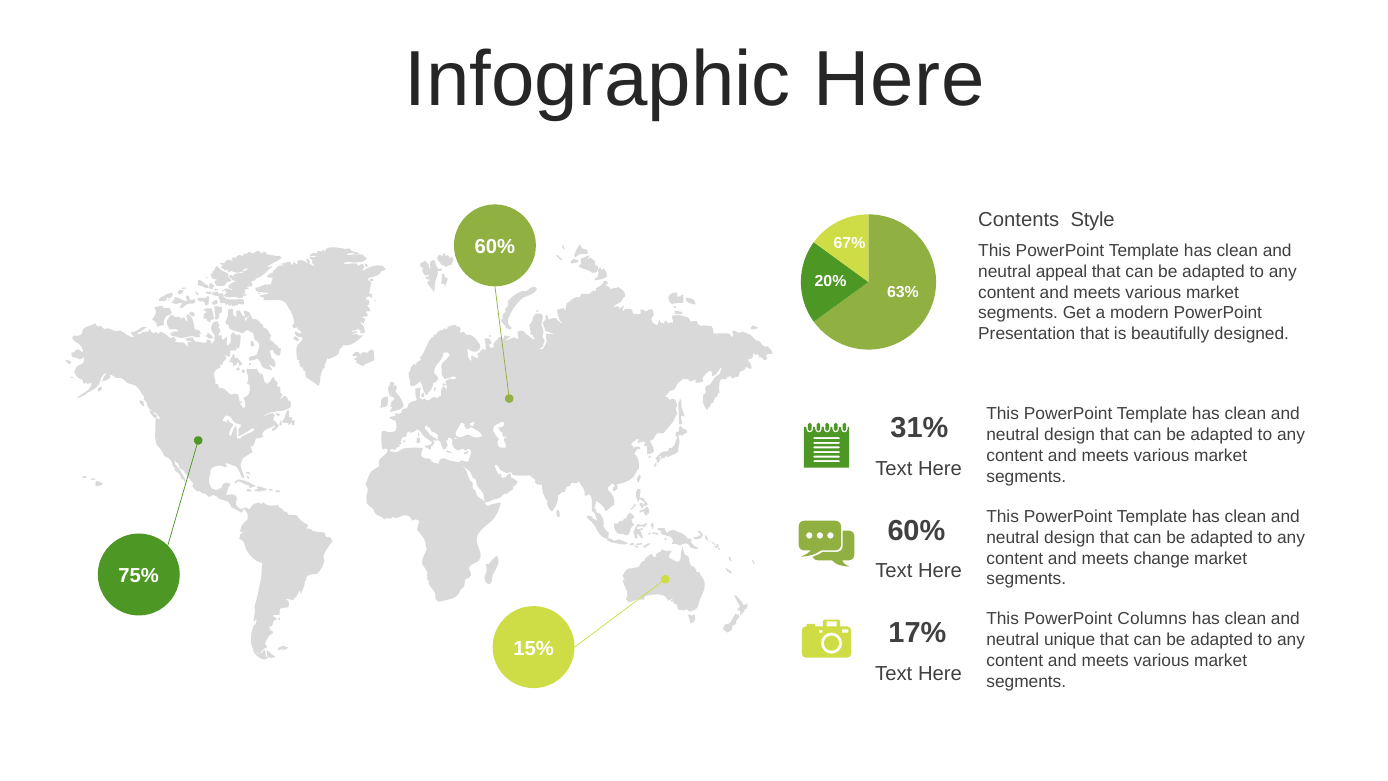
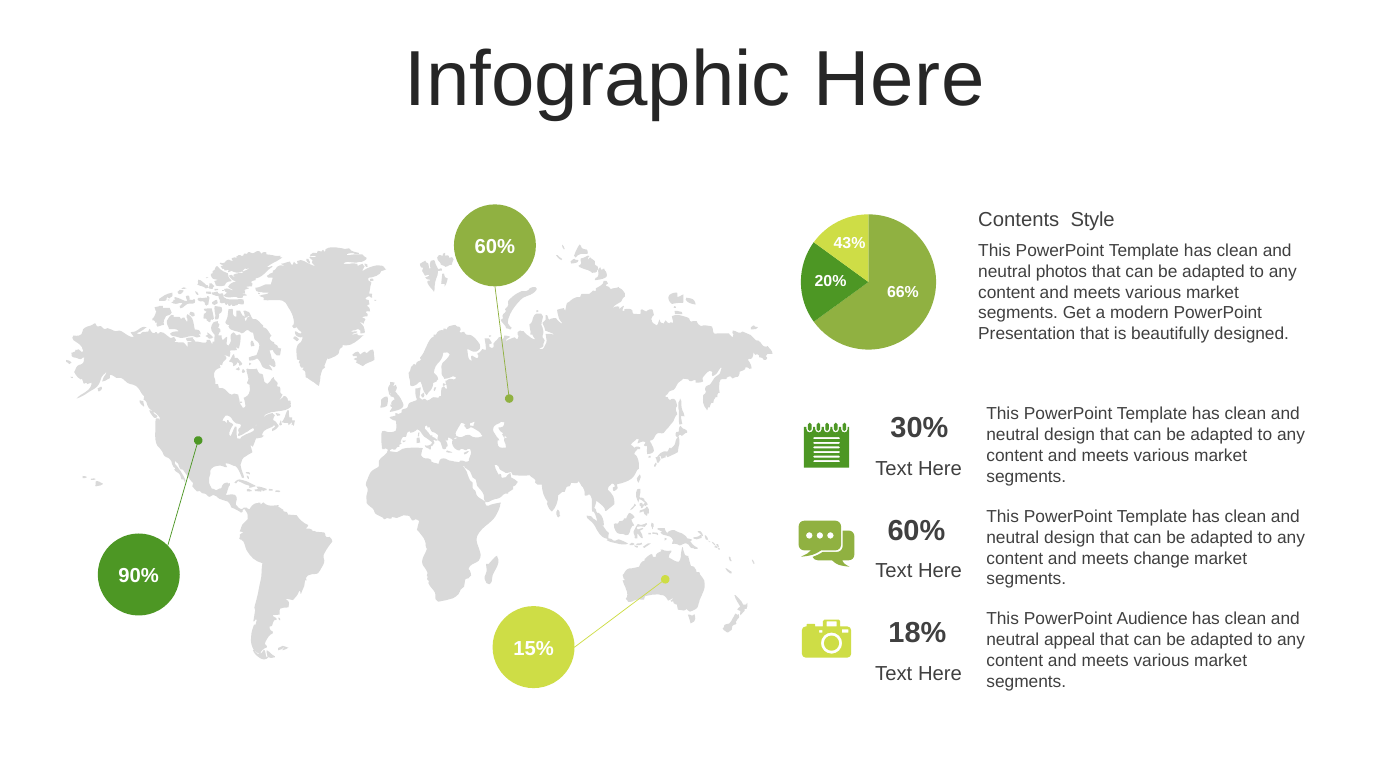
67%: 67% -> 43%
appeal: appeal -> photos
63%: 63% -> 66%
31%: 31% -> 30%
75%: 75% -> 90%
Columns: Columns -> Audience
17%: 17% -> 18%
unique: unique -> appeal
